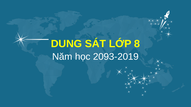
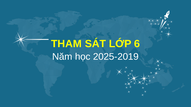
DUNG: DUNG -> THAM
8: 8 -> 6
2093-2019: 2093-2019 -> 2025-2019
